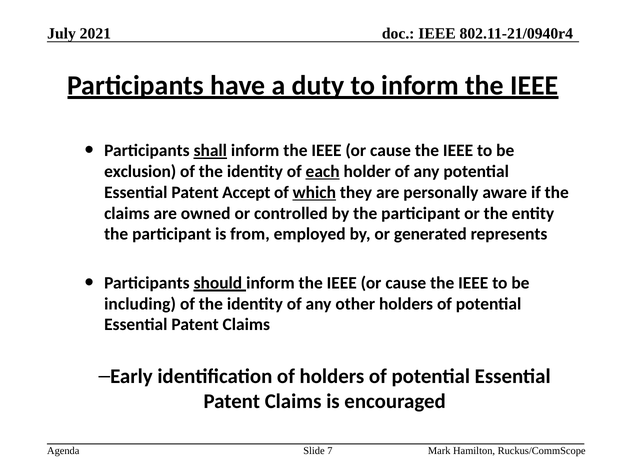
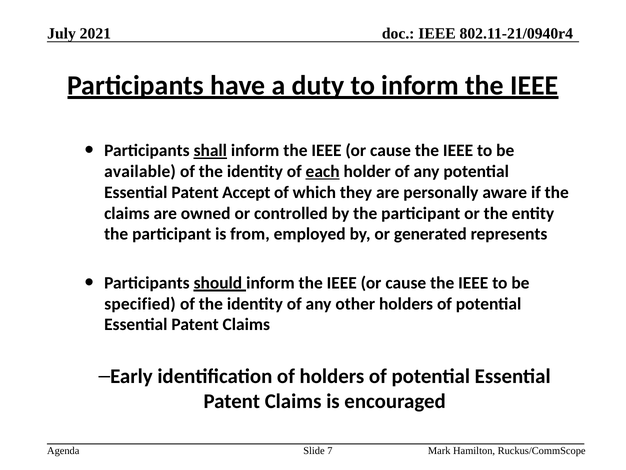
exclusion: exclusion -> available
which underline: present -> none
including: including -> specified
